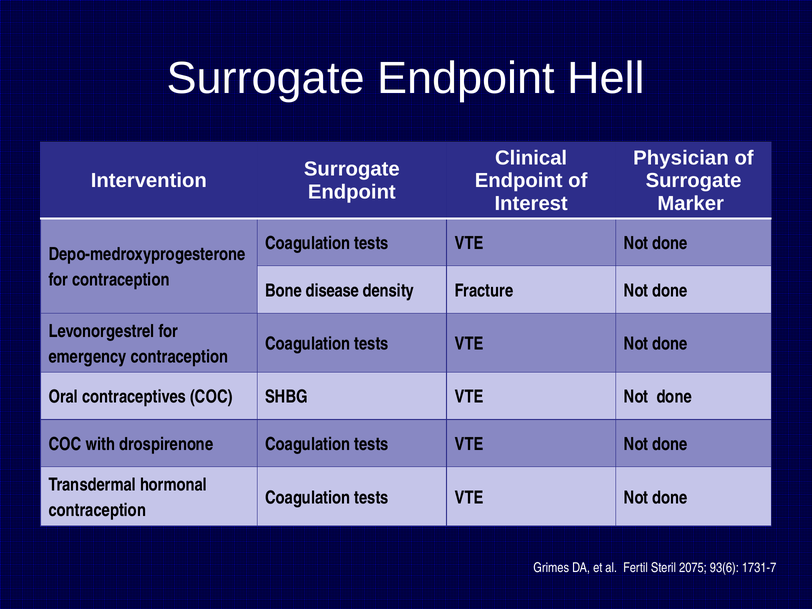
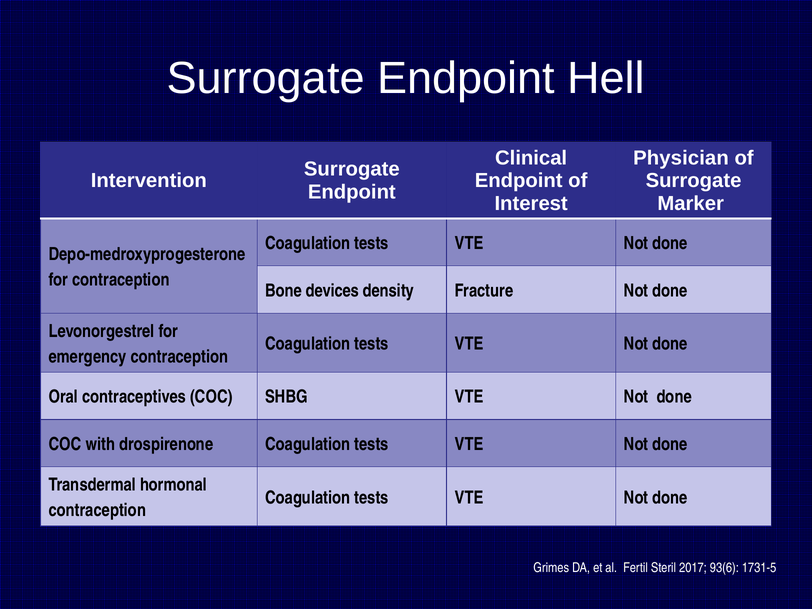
disease: disease -> devices
2075: 2075 -> 2017
1731-7: 1731-7 -> 1731-5
